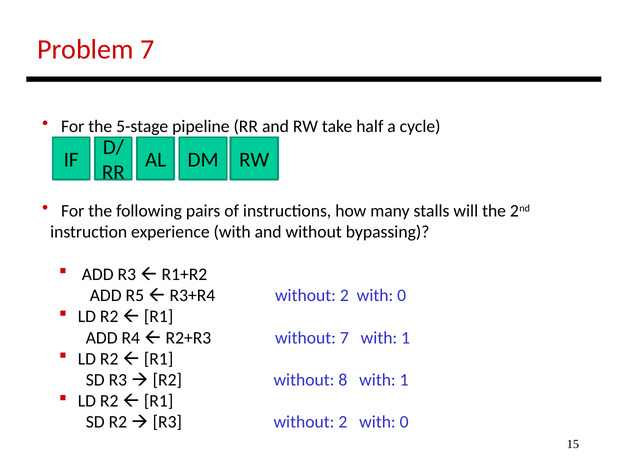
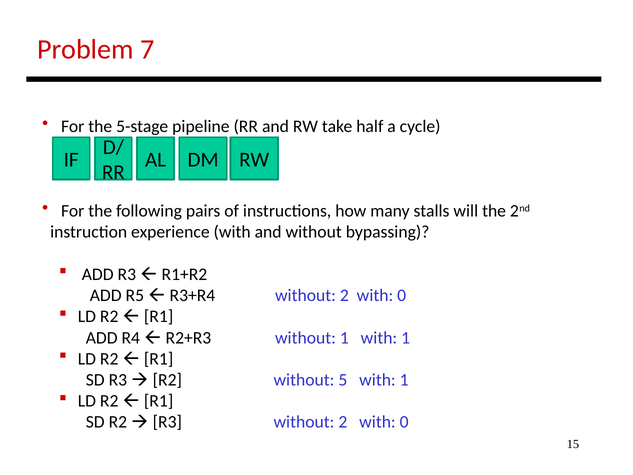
without 7: 7 -> 1
8: 8 -> 5
